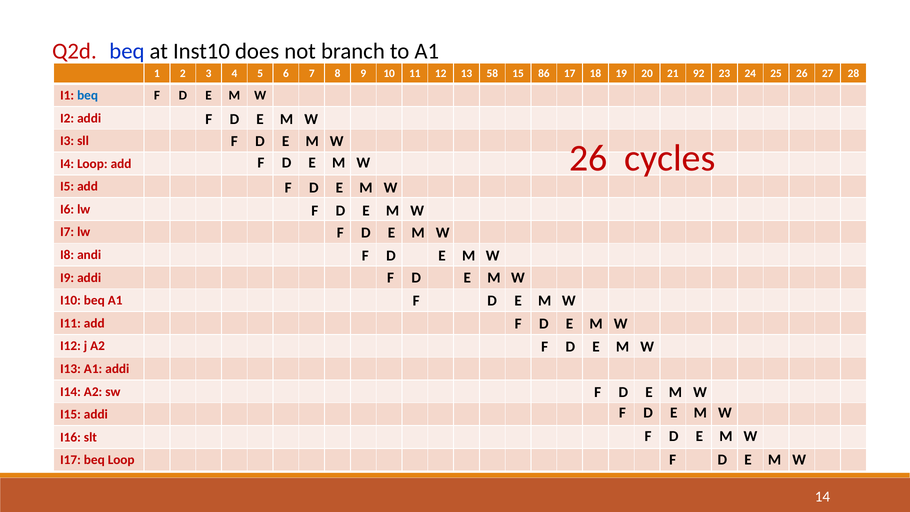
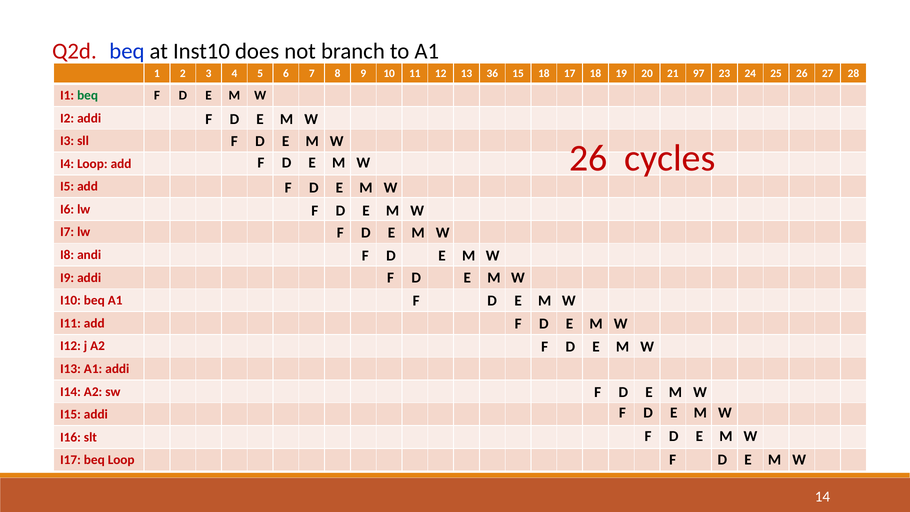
58: 58 -> 36
15 86: 86 -> 18
92: 92 -> 97
beq at (88, 95) colour: blue -> green
